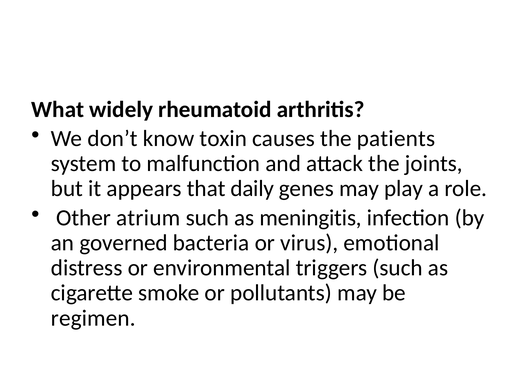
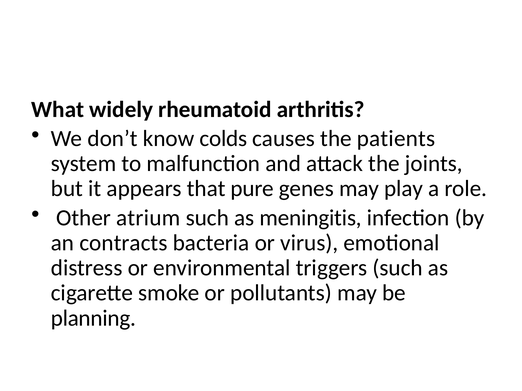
toxin: toxin -> colds
daily: daily -> pure
governed: governed -> contracts
regimen: regimen -> planning
